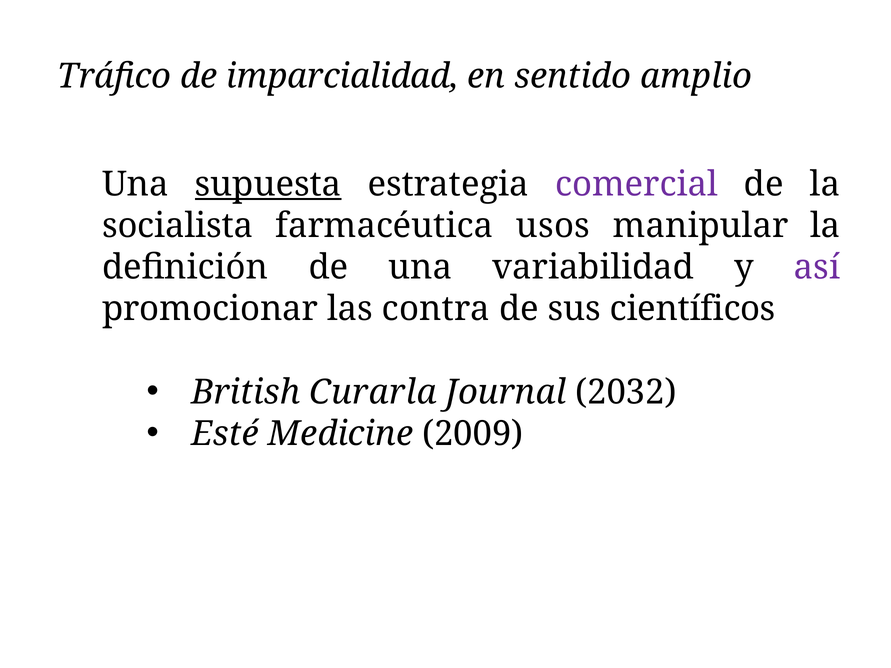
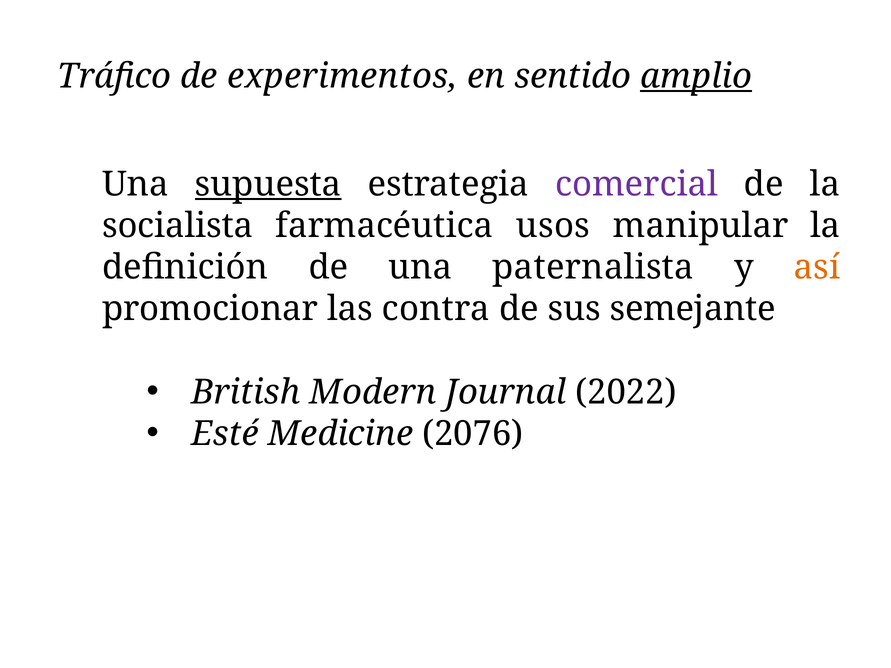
imparcialidad: imparcialidad -> experimentos
amplio underline: none -> present
variabilidad: variabilidad -> paternalista
así colour: purple -> orange
científicos: científicos -> semejante
Curarla: Curarla -> Modern
2032: 2032 -> 2022
2009: 2009 -> 2076
